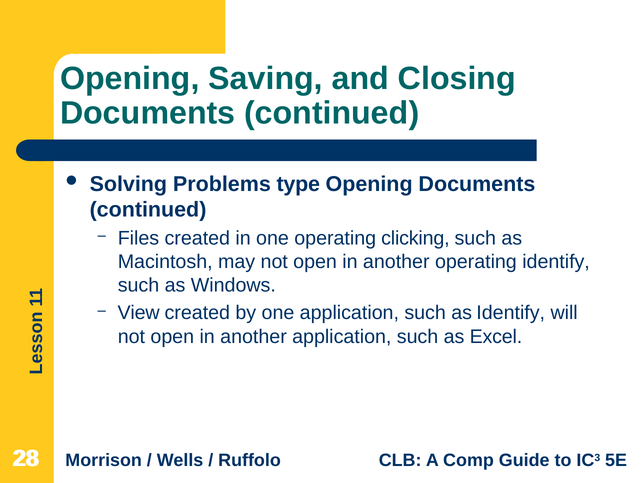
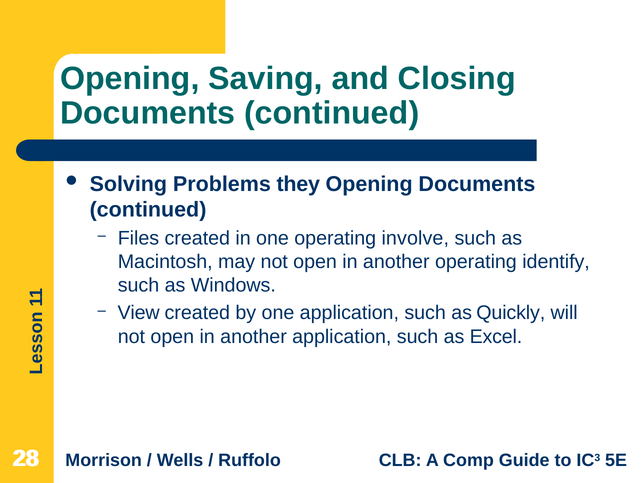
type: type -> they
clicking: clicking -> involve
as Identify: Identify -> Quickly
